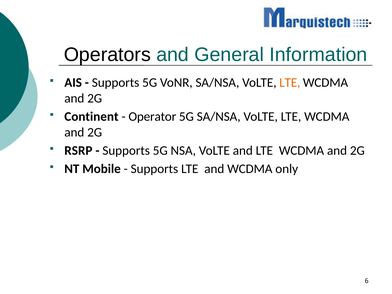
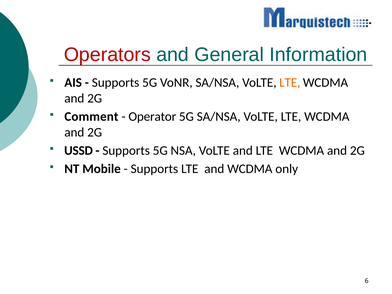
Operators colour: black -> red
Continent: Continent -> Comment
RSRP: RSRP -> USSD
